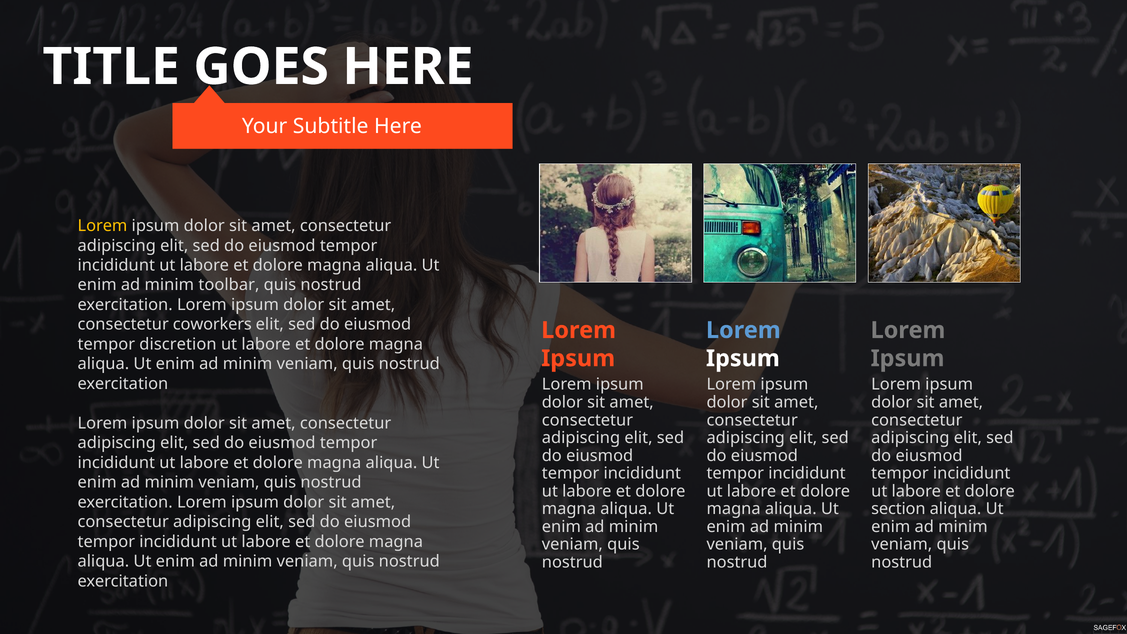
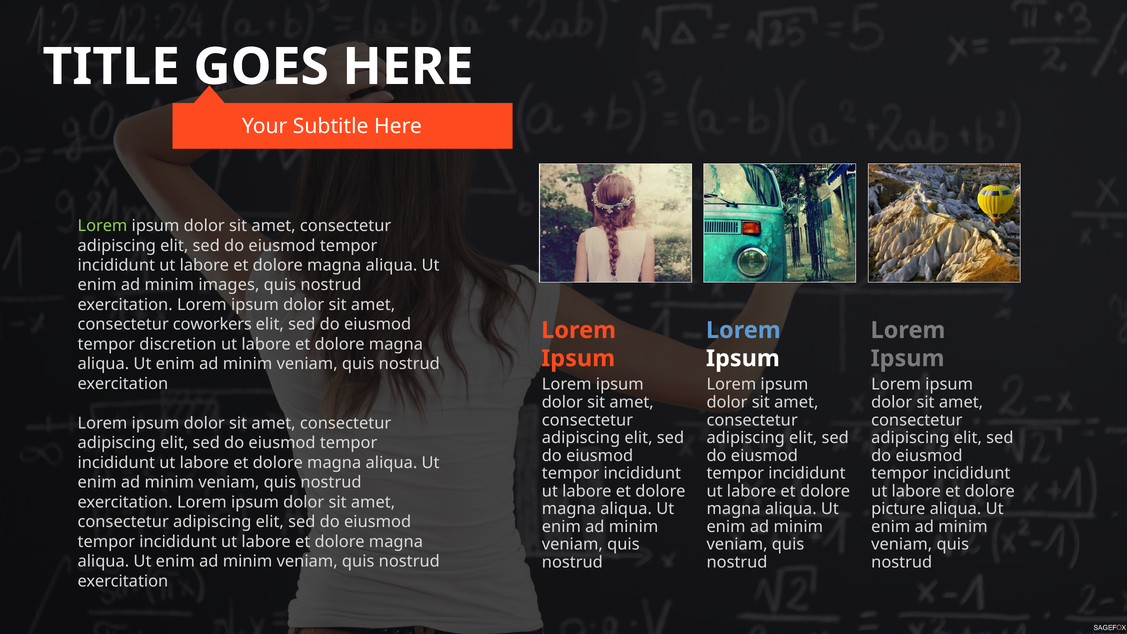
Lorem at (102, 226) colour: yellow -> light green
toolbar: toolbar -> images
section: section -> picture
